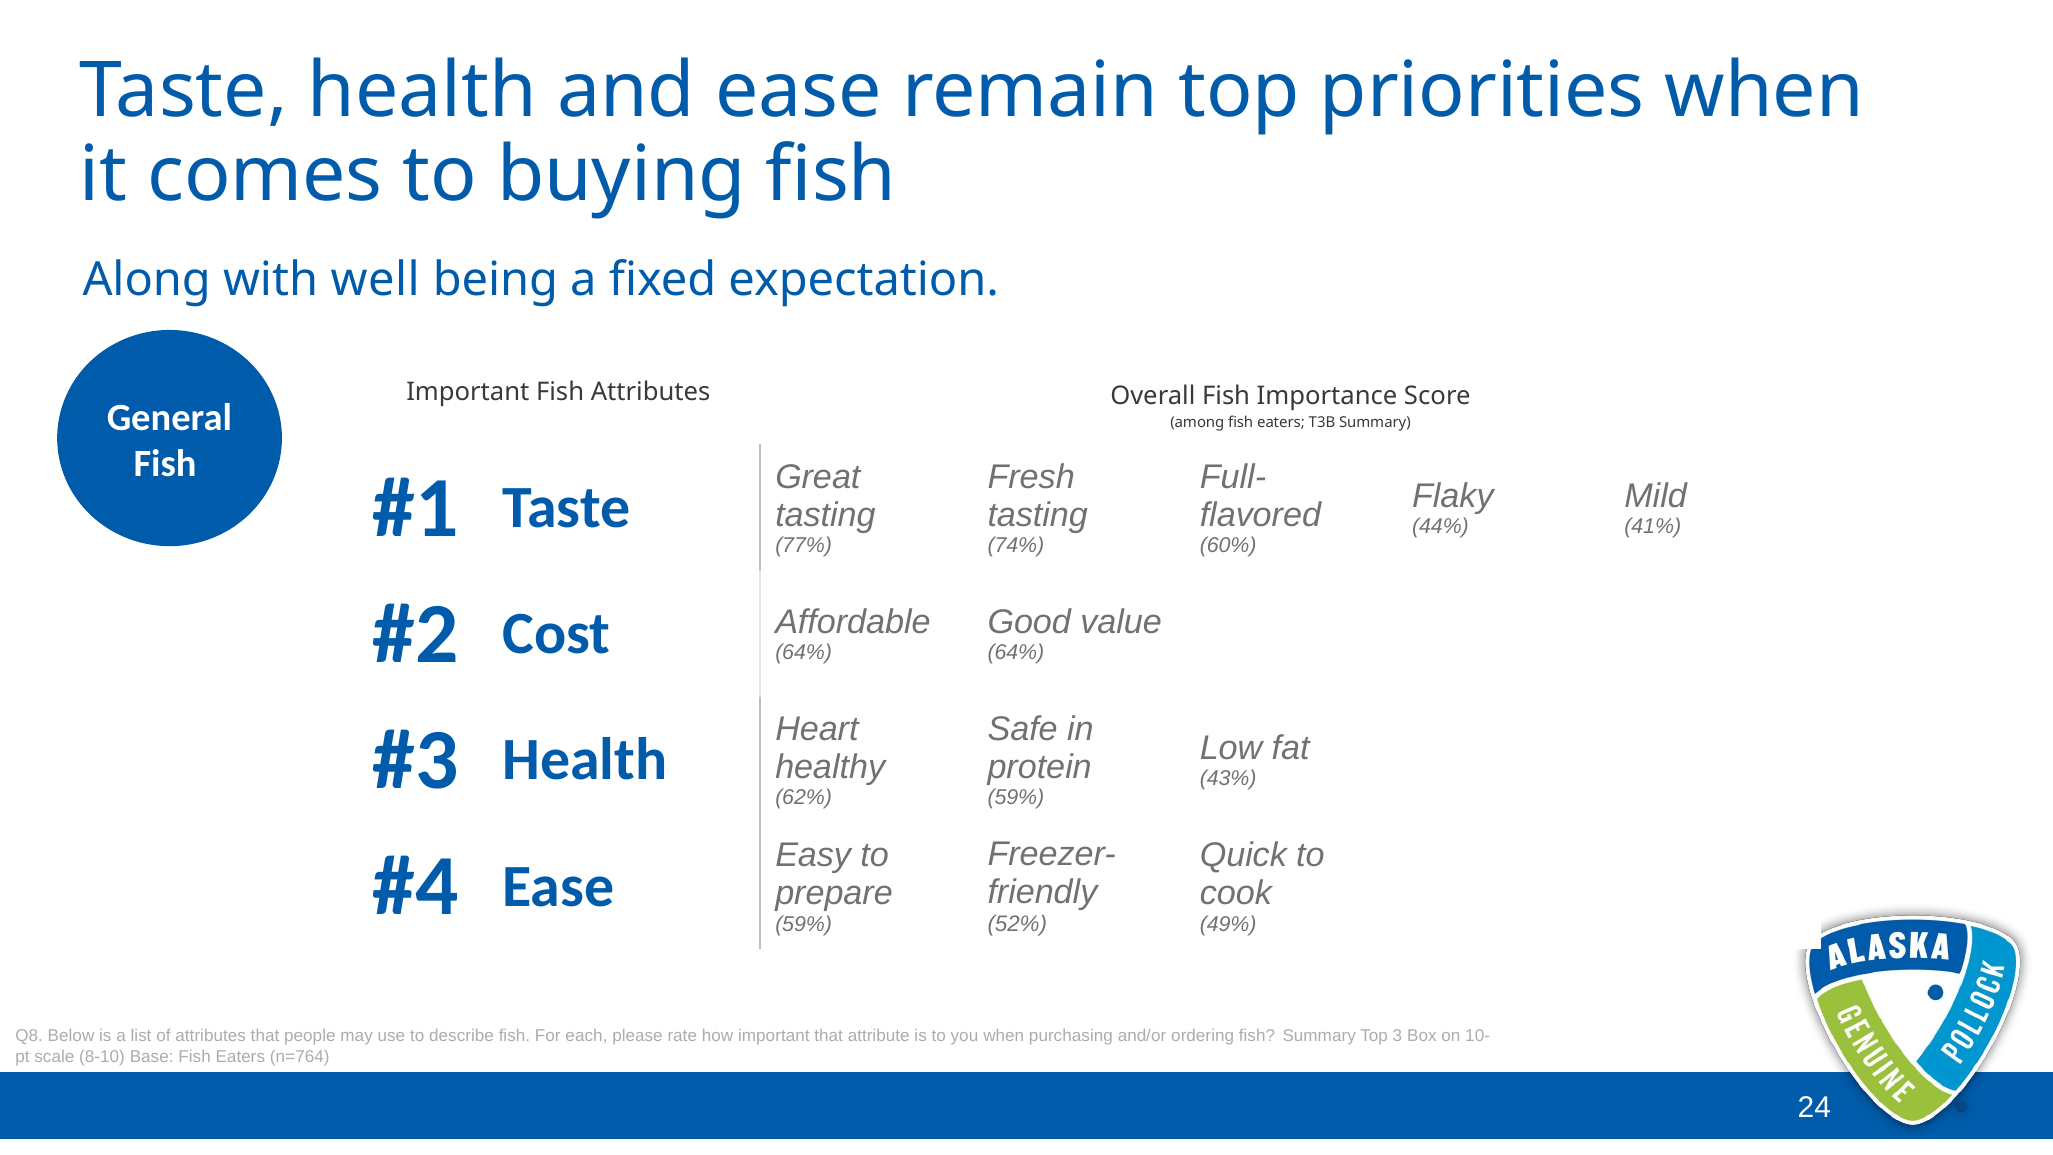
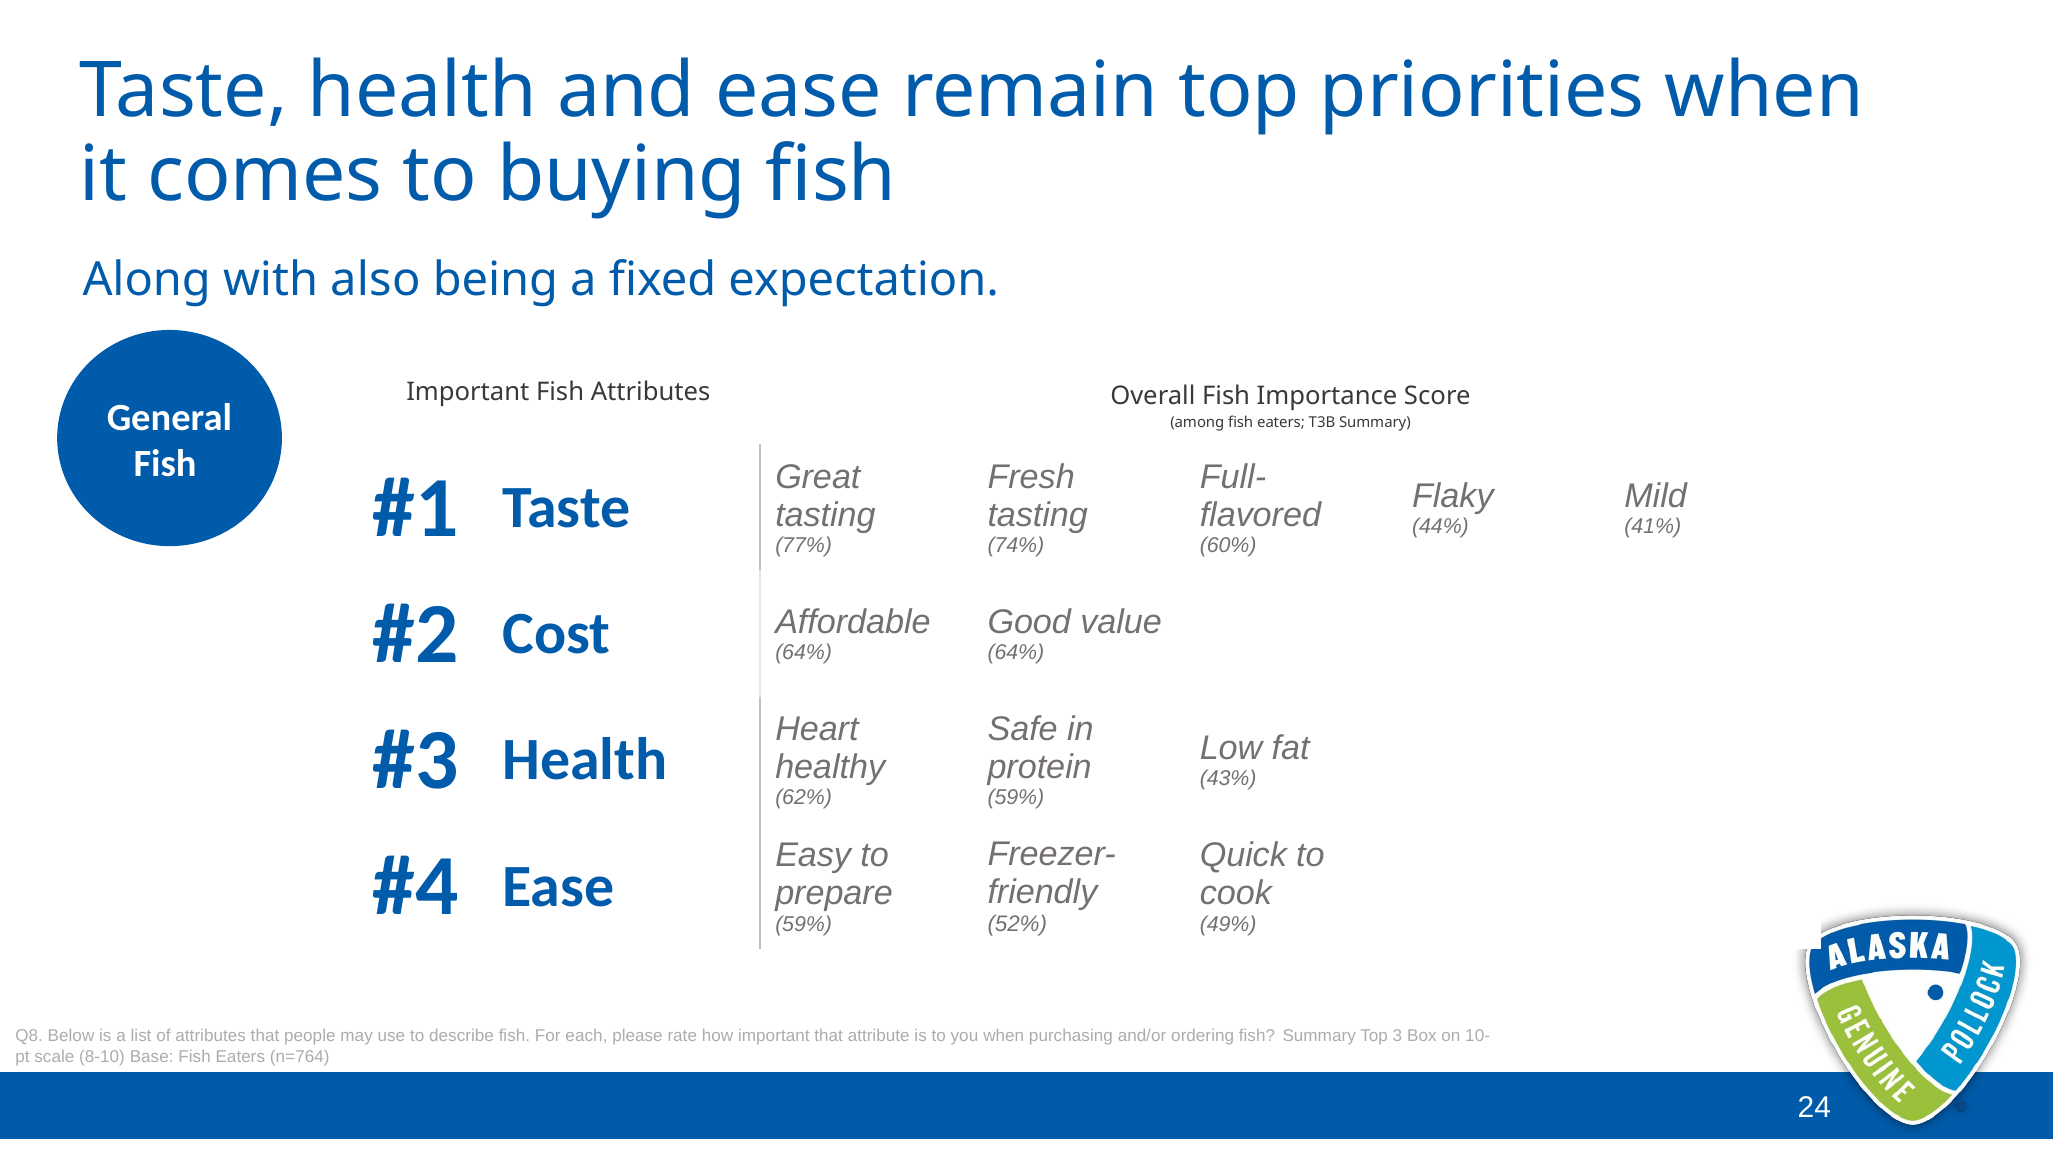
well: well -> also
